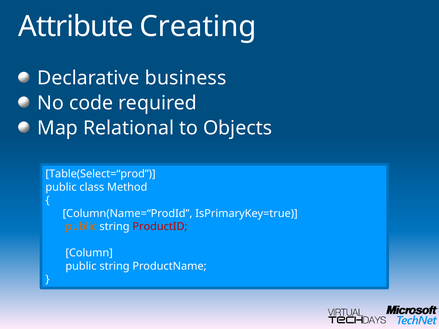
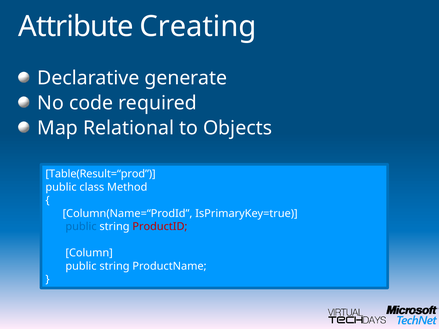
business: business -> generate
Table(Select=“prod: Table(Select=“prod -> Table(Result=“prod
public at (81, 227) colour: orange -> blue
